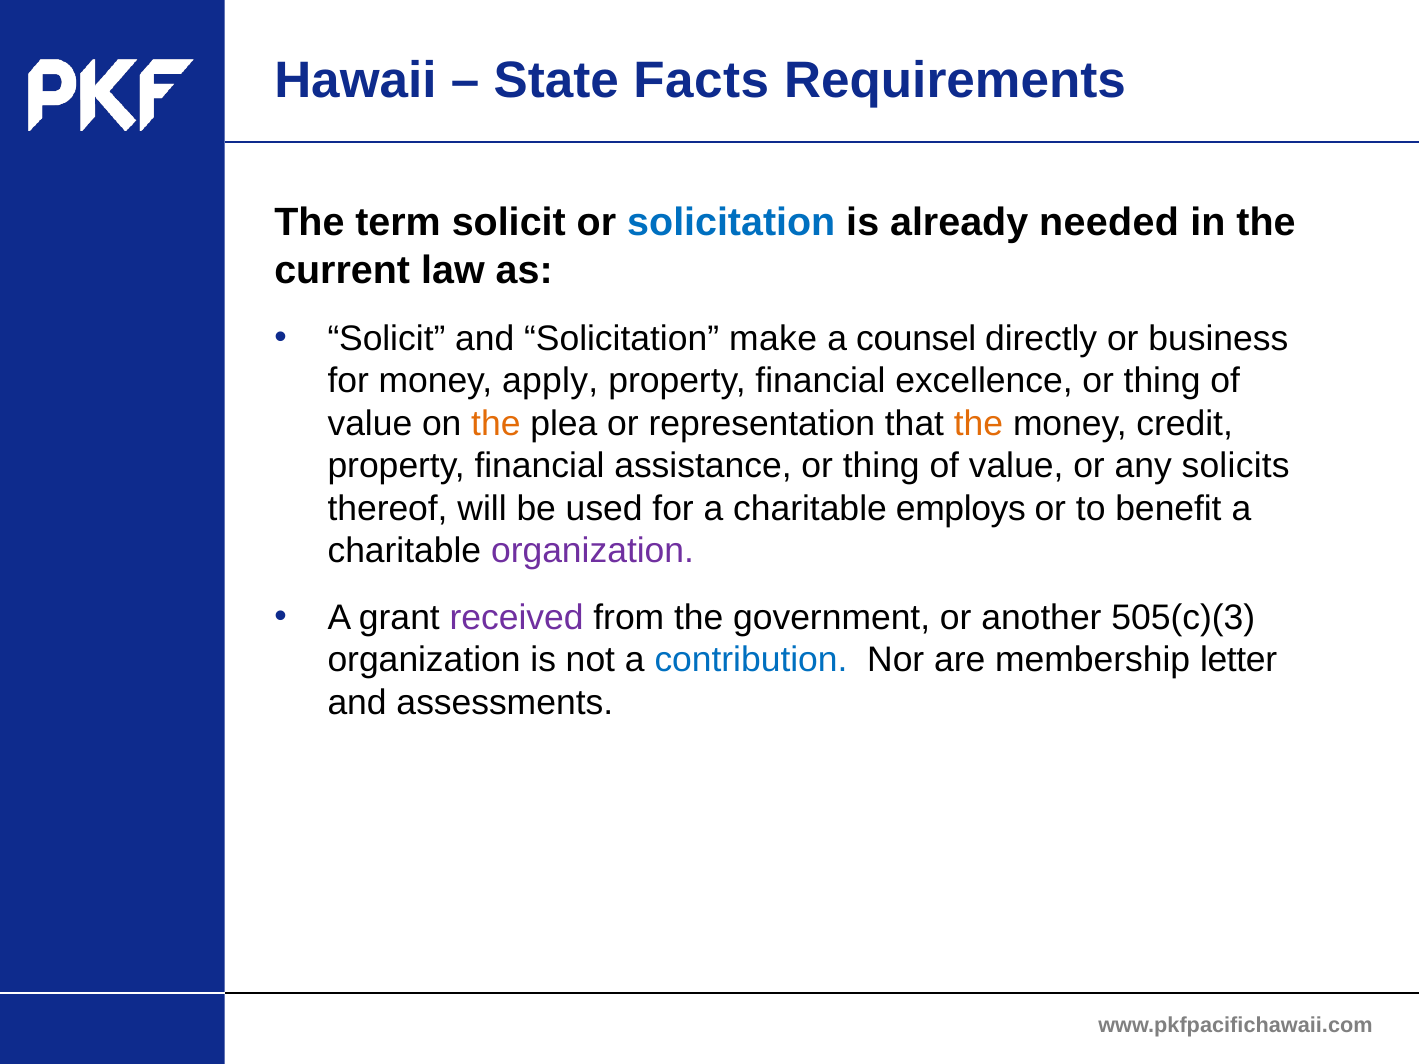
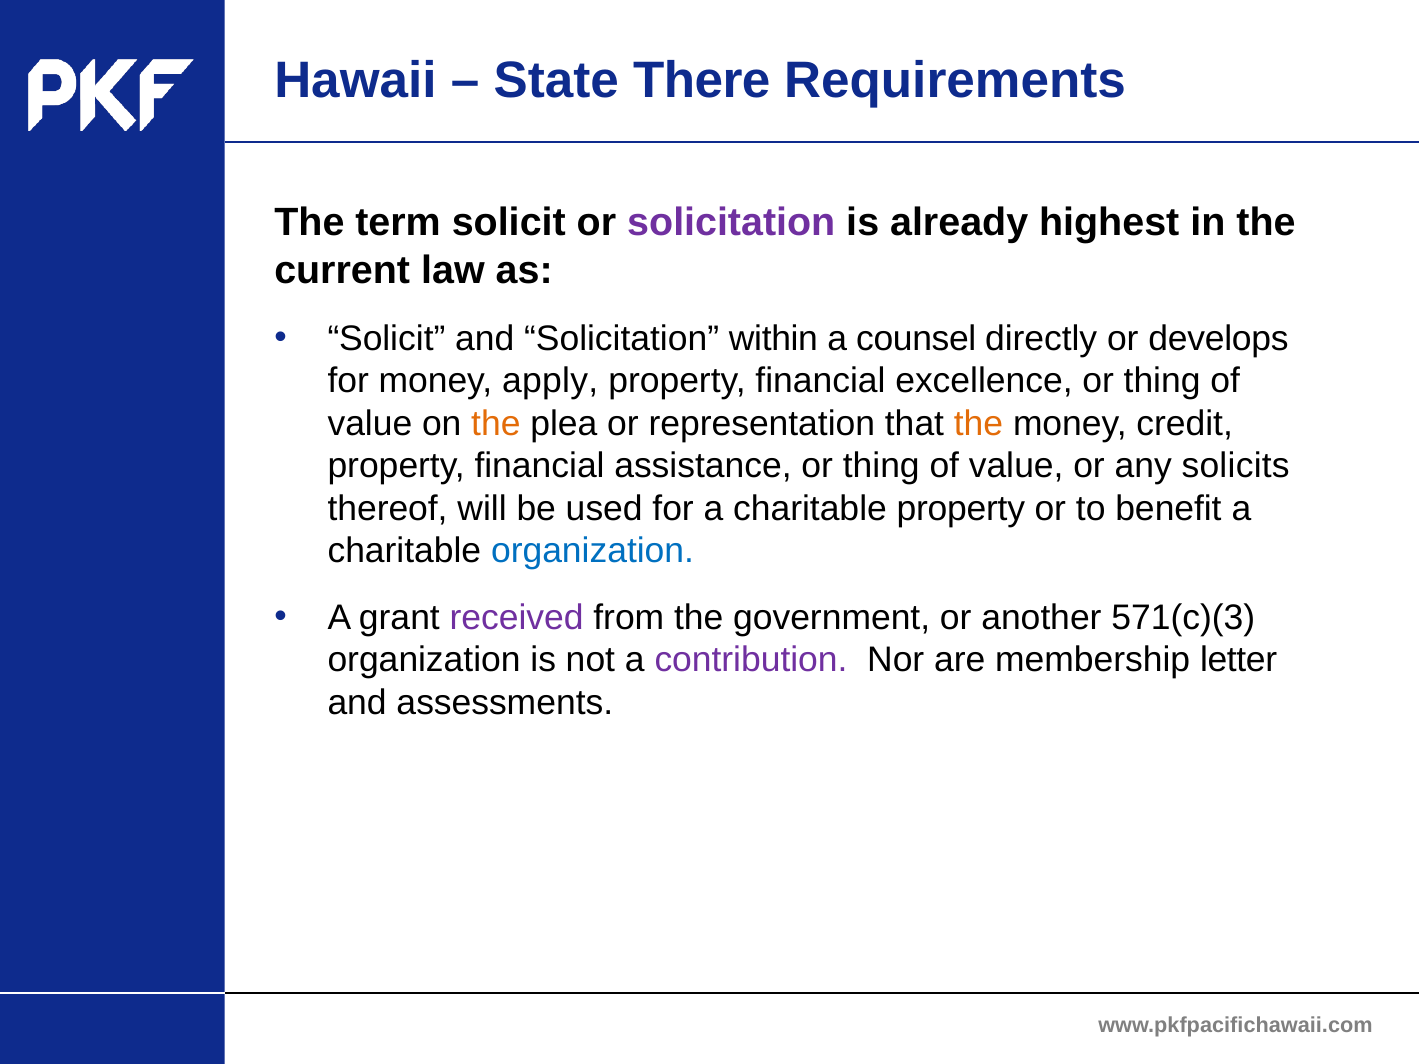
Facts: Facts -> There
solicitation at (731, 223) colour: blue -> purple
needed: needed -> highest
make: make -> within
business: business -> develops
charitable employs: employs -> property
organization at (592, 551) colour: purple -> blue
505(c)(3: 505(c)(3 -> 571(c)(3
contribution colour: blue -> purple
